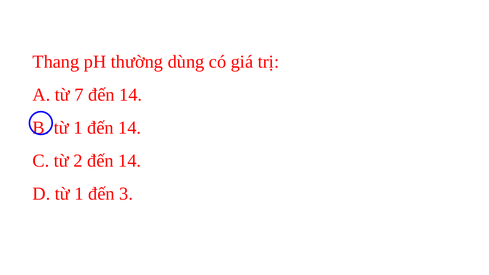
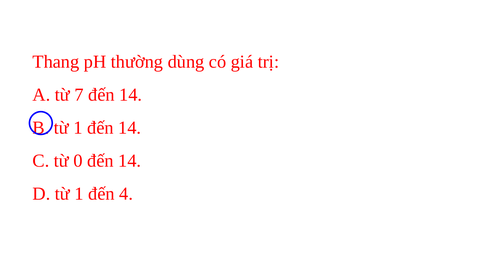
2: 2 -> 0
3: 3 -> 4
